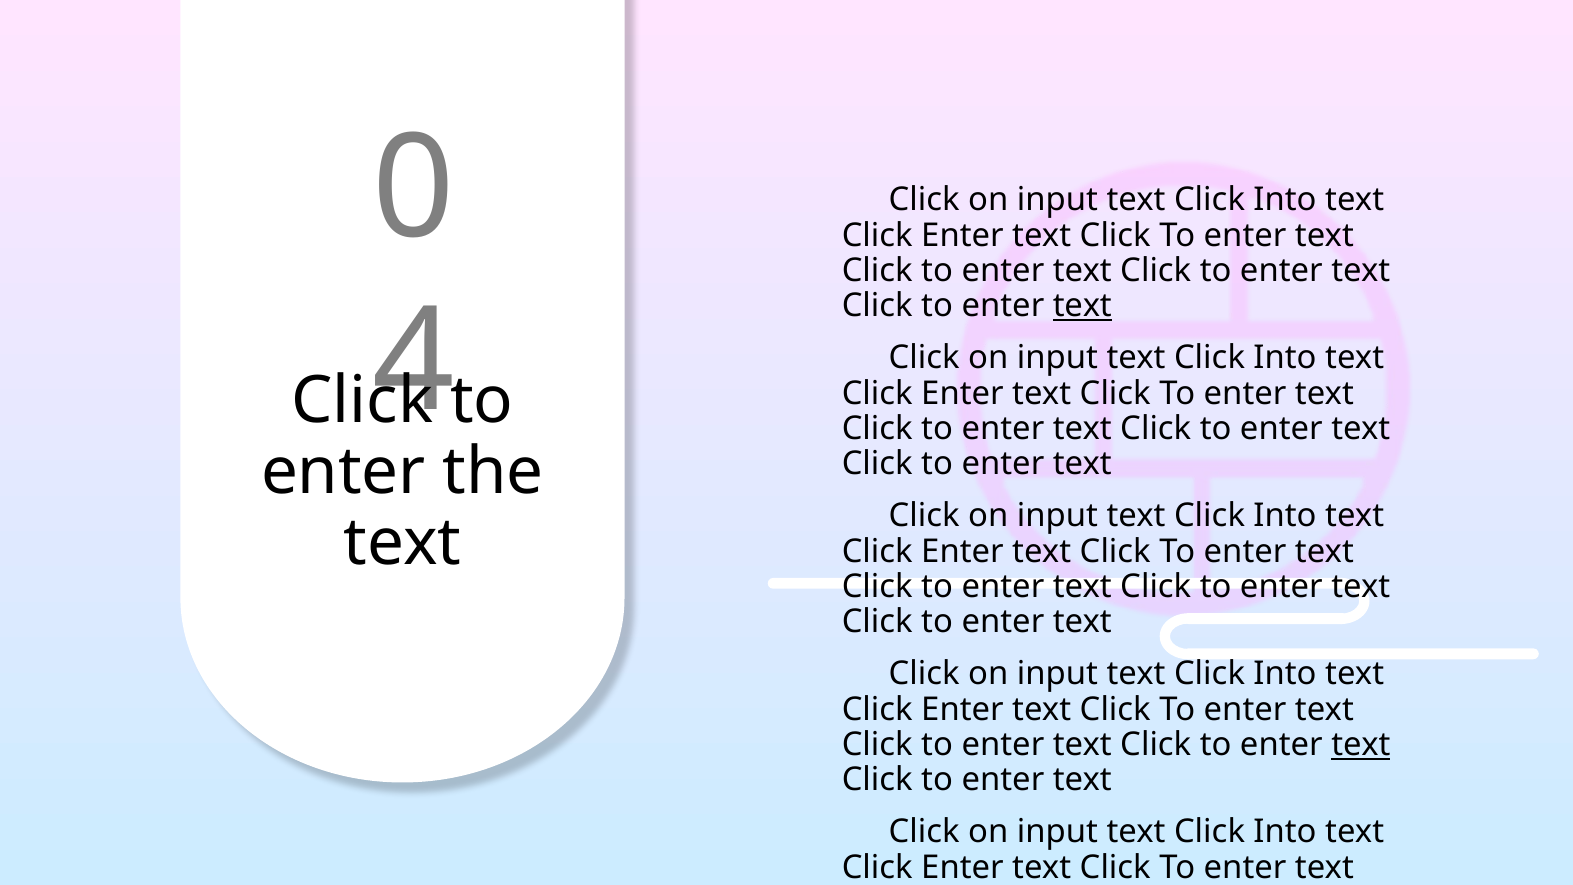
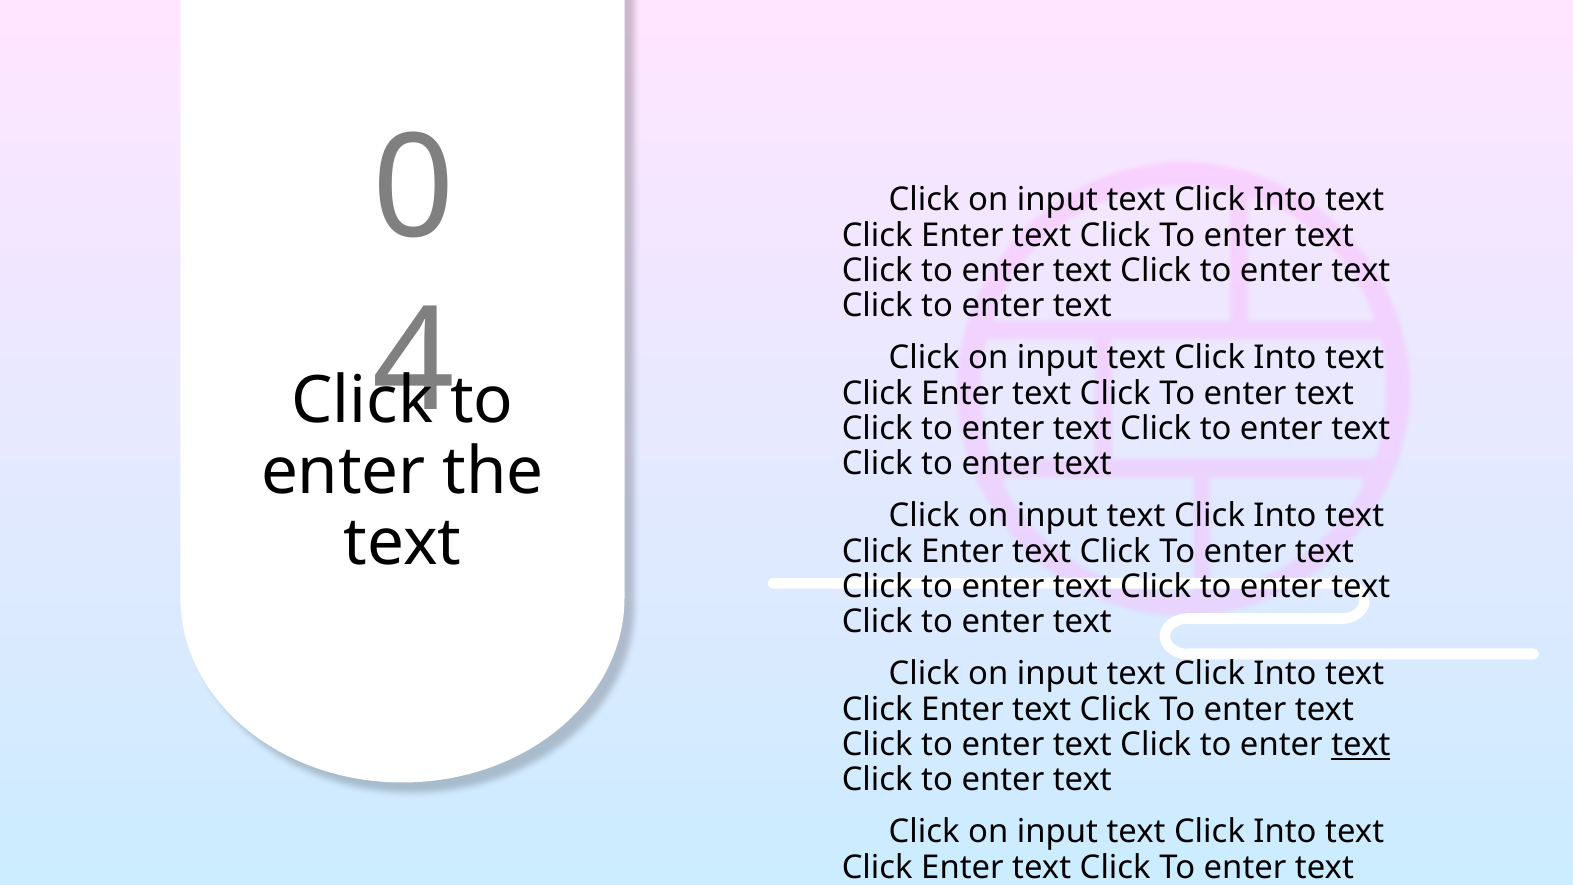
text at (1082, 306) underline: present -> none
